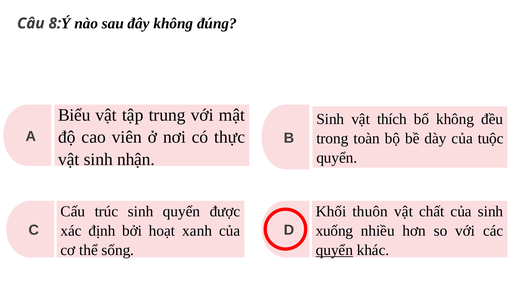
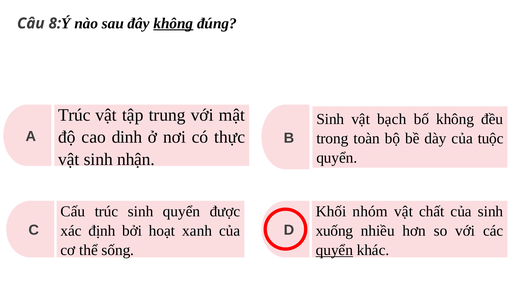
không at (173, 23) underline: none -> present
Biểu at (74, 115): Biểu -> Trúc
thích: thích -> bạch
viên: viên -> dinh
thuôn: thuôn -> nhóm
